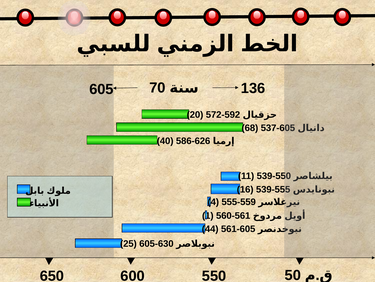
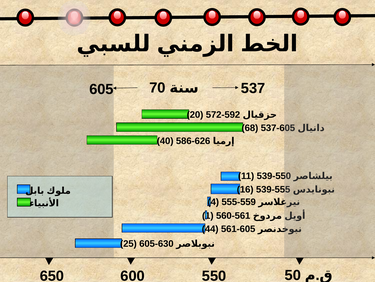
605 136: 136 -> 537
